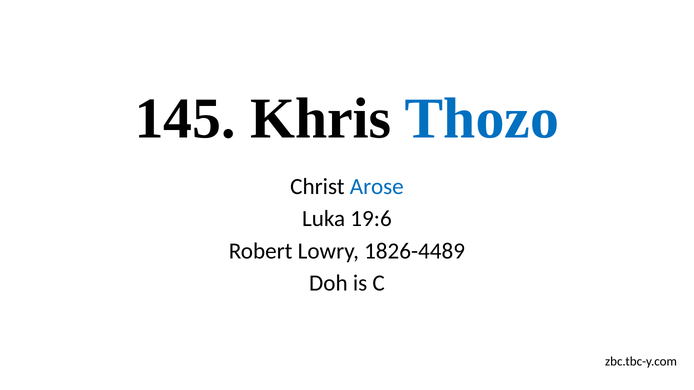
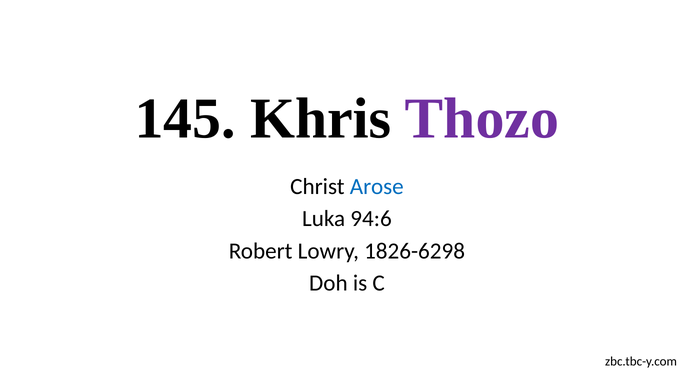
Thozo colour: blue -> purple
19:6: 19:6 -> 94:6
1826-4489: 1826-4489 -> 1826-6298
